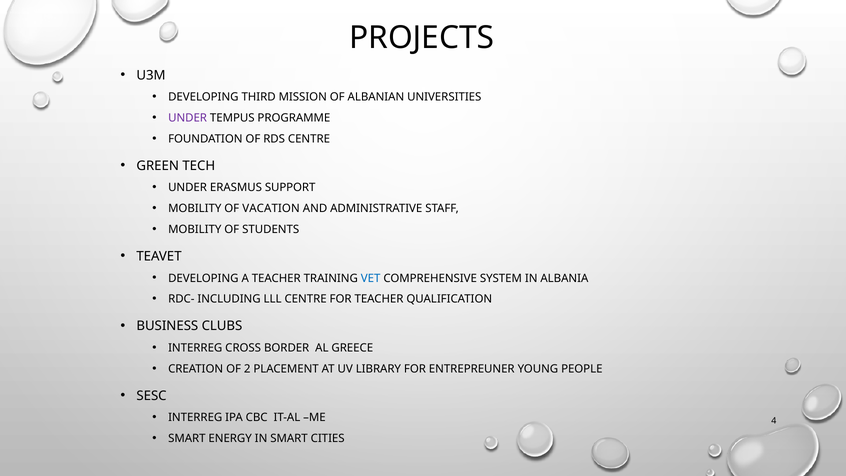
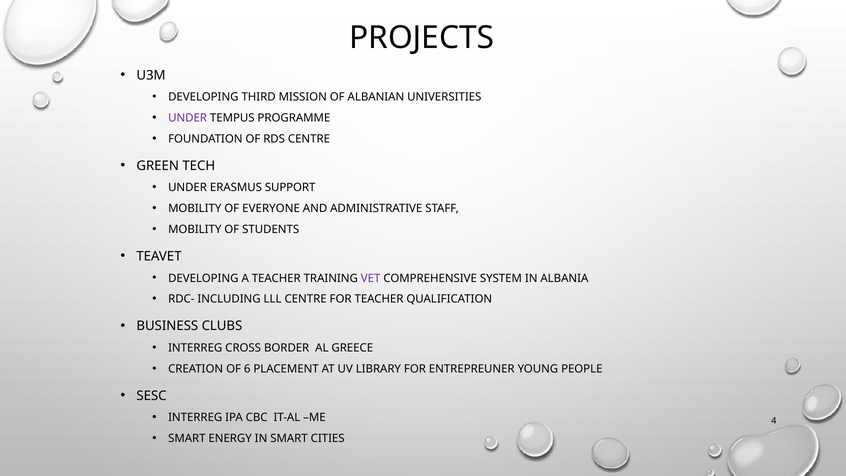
VACATION: VACATION -> EVERYONE
VET colour: blue -> purple
2: 2 -> 6
